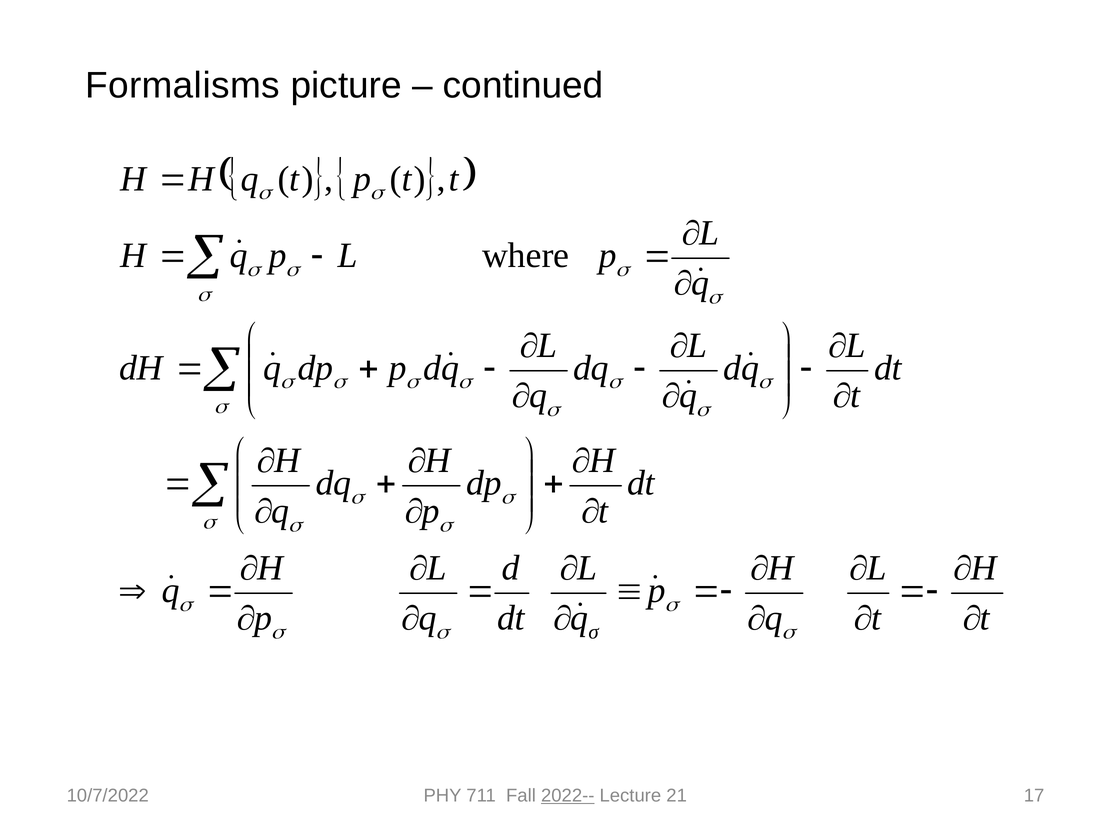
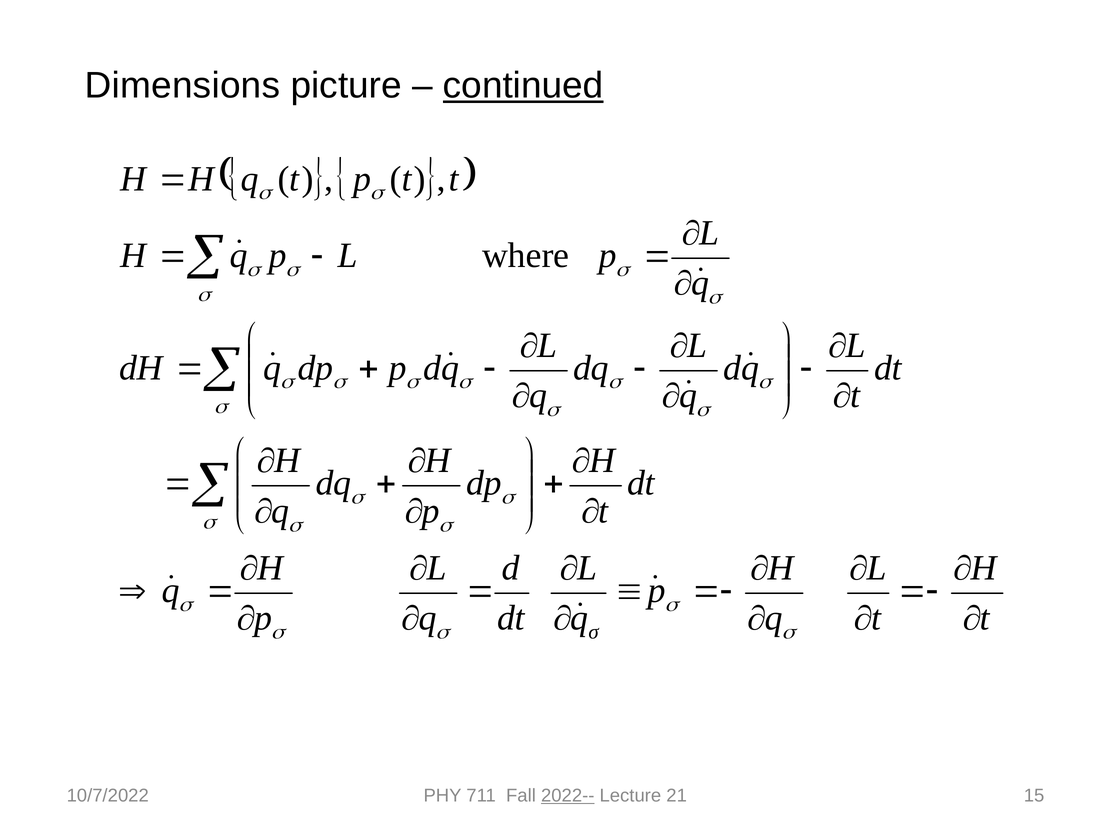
Formalisms: Formalisms -> Dimensions
continued underline: none -> present
17: 17 -> 15
